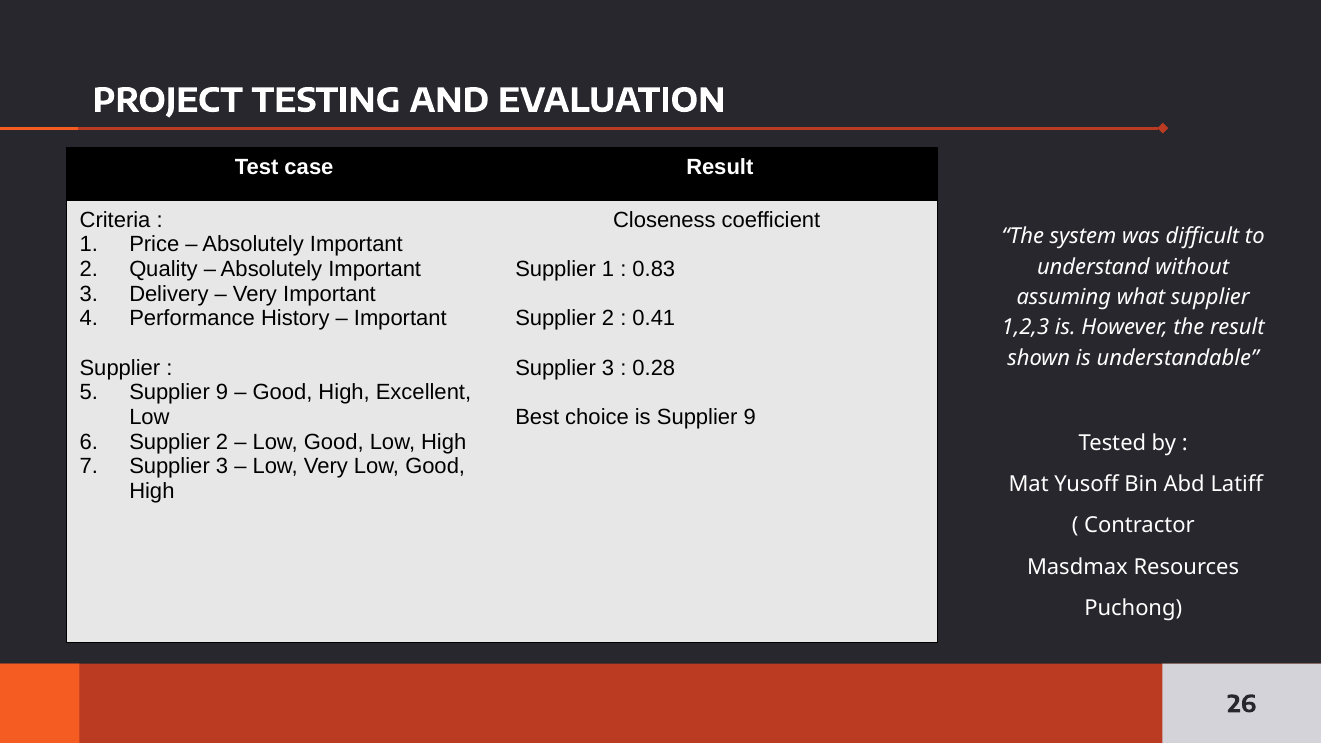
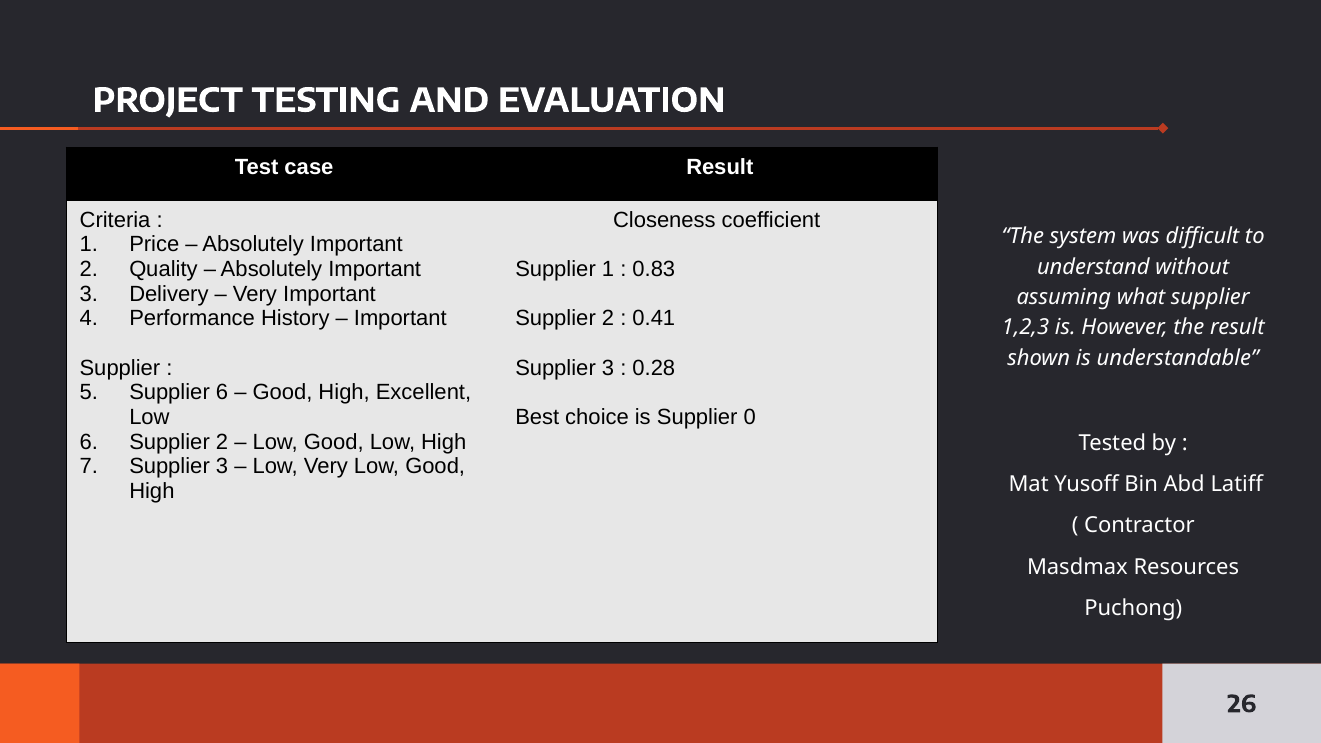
9 at (222, 393): 9 -> 6
is Supplier 9: 9 -> 0
